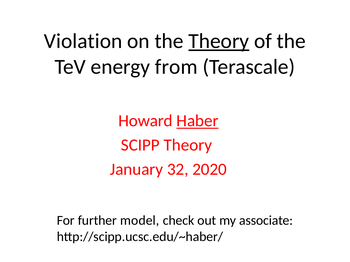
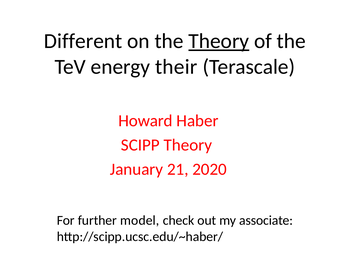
Violation: Violation -> Different
from: from -> their
Haber underline: present -> none
32: 32 -> 21
